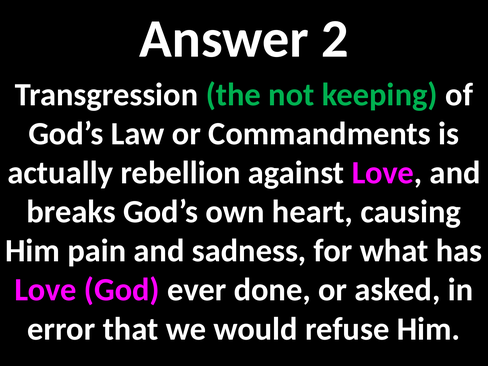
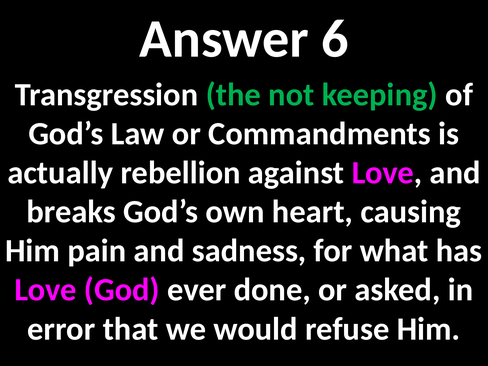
2: 2 -> 6
